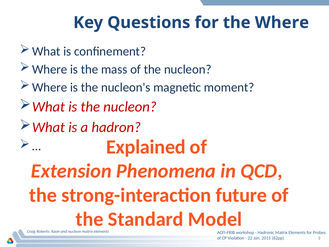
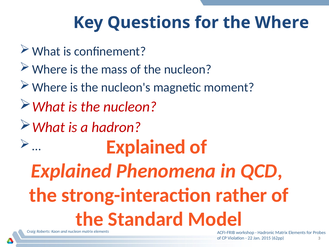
Extension at (71, 171): Extension -> Explained
future: future -> rather
